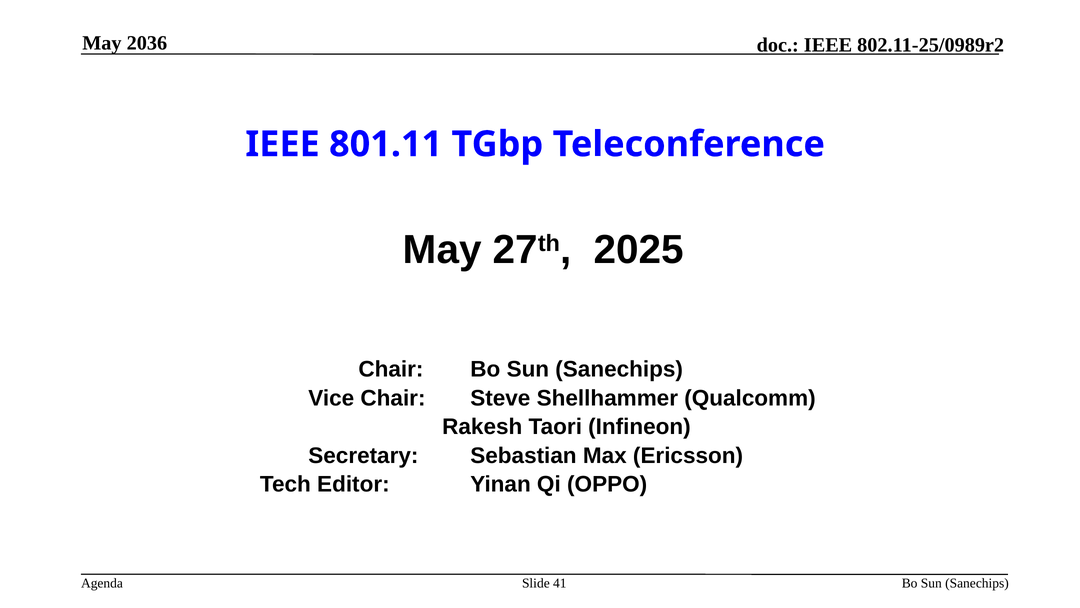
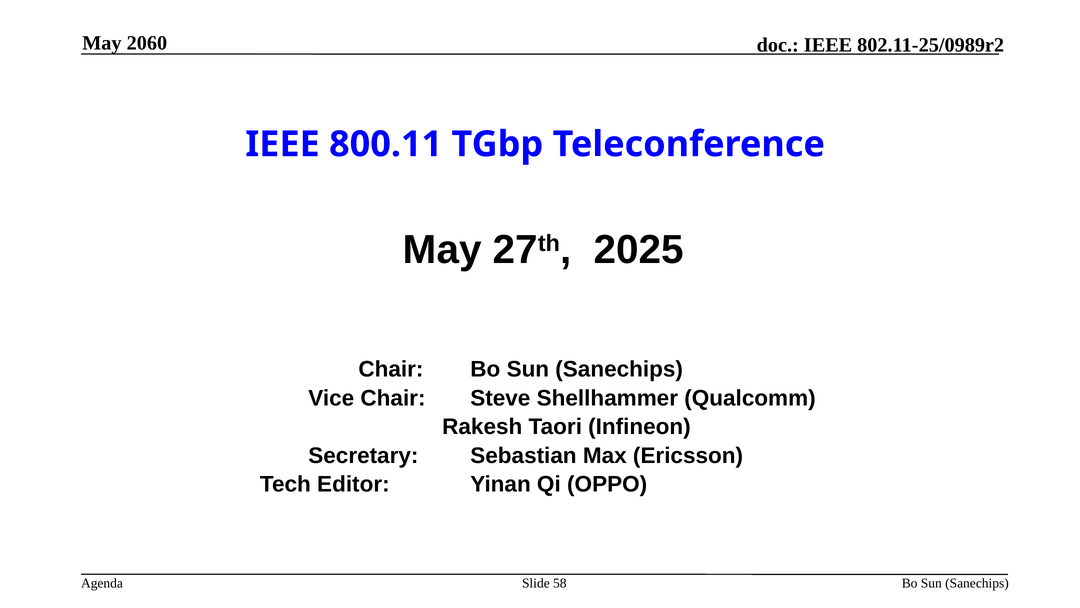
2036: 2036 -> 2060
801.11: 801.11 -> 800.11
41: 41 -> 58
